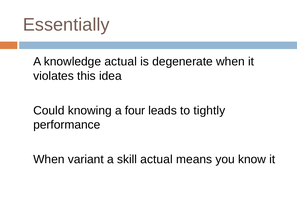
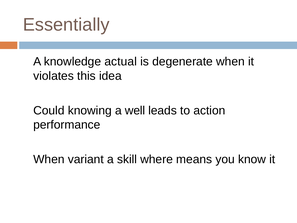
four: four -> well
tightly: tightly -> action
skill actual: actual -> where
